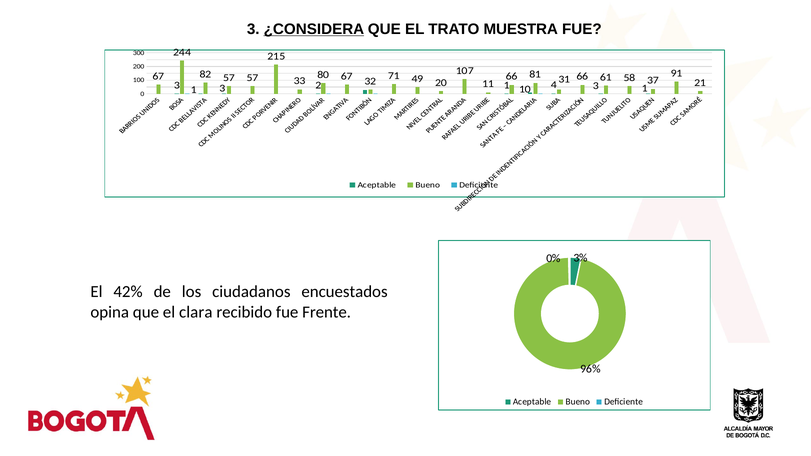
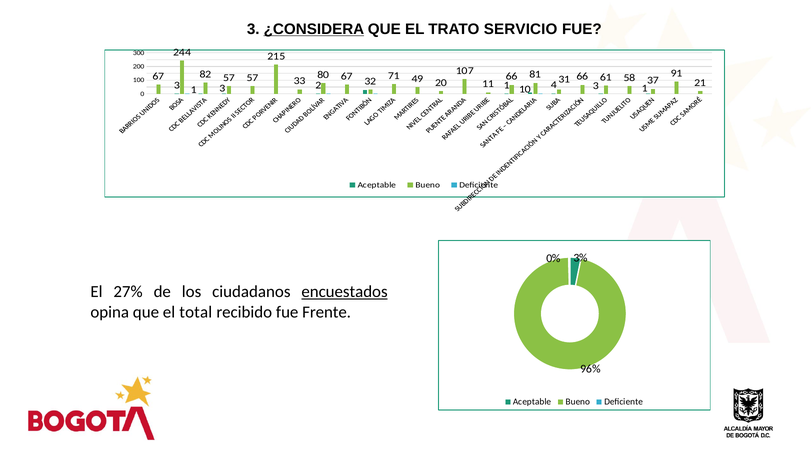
MUESTRA: MUESTRA -> SERVICIO
42%: 42% -> 27%
encuestados underline: none -> present
clara: clara -> total
